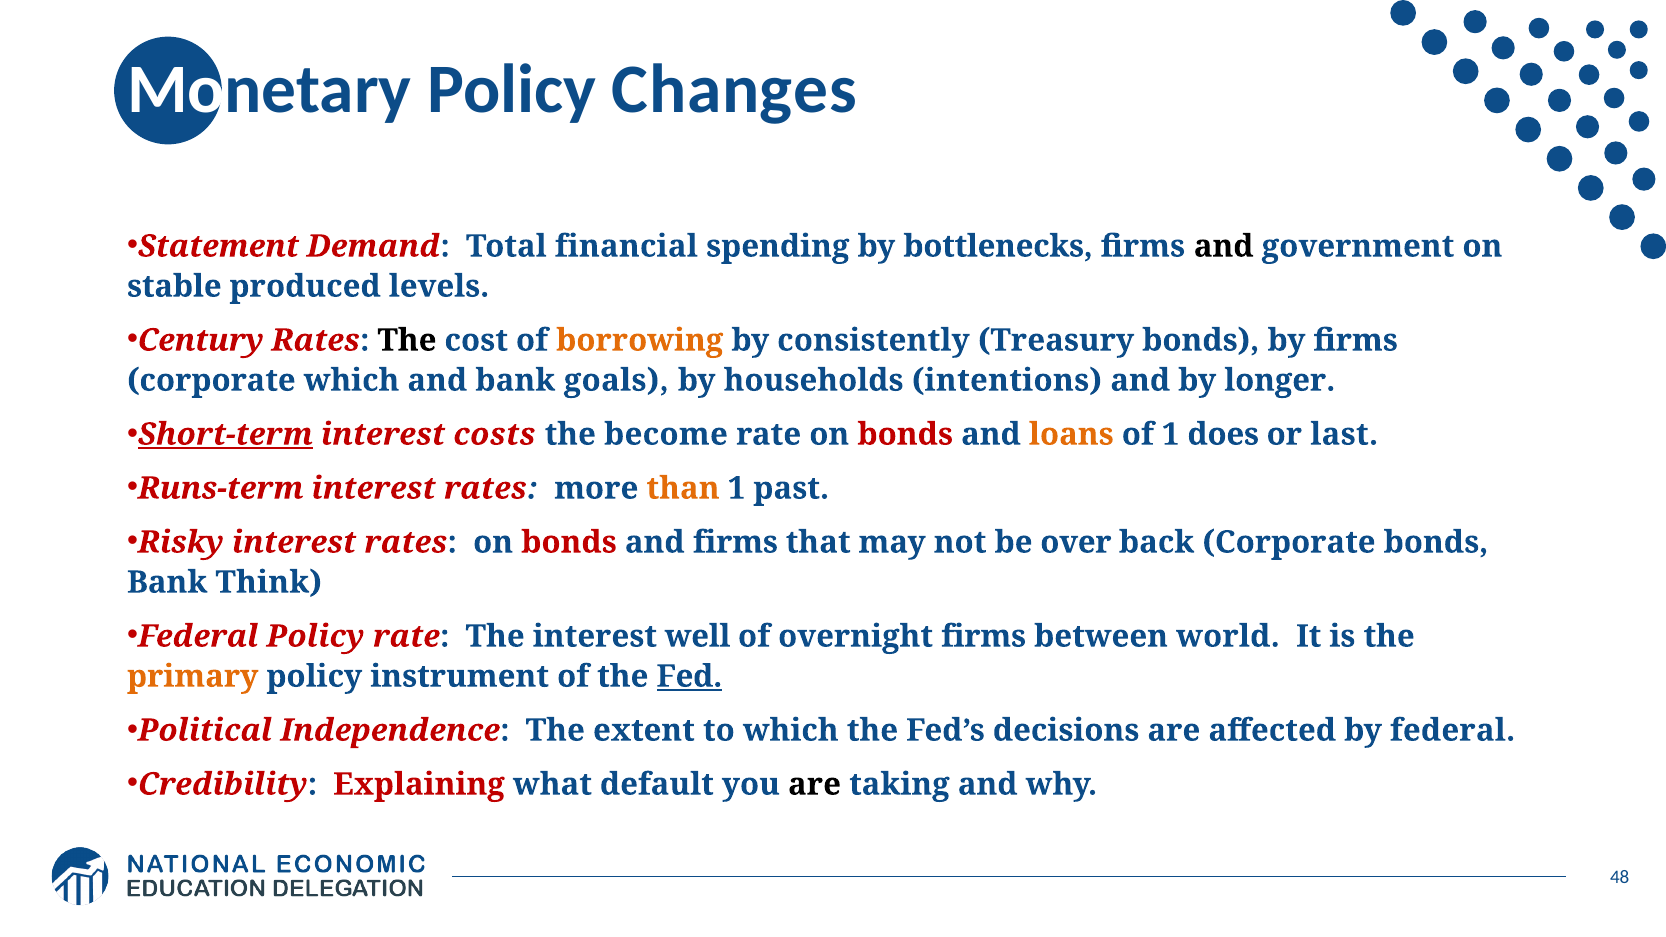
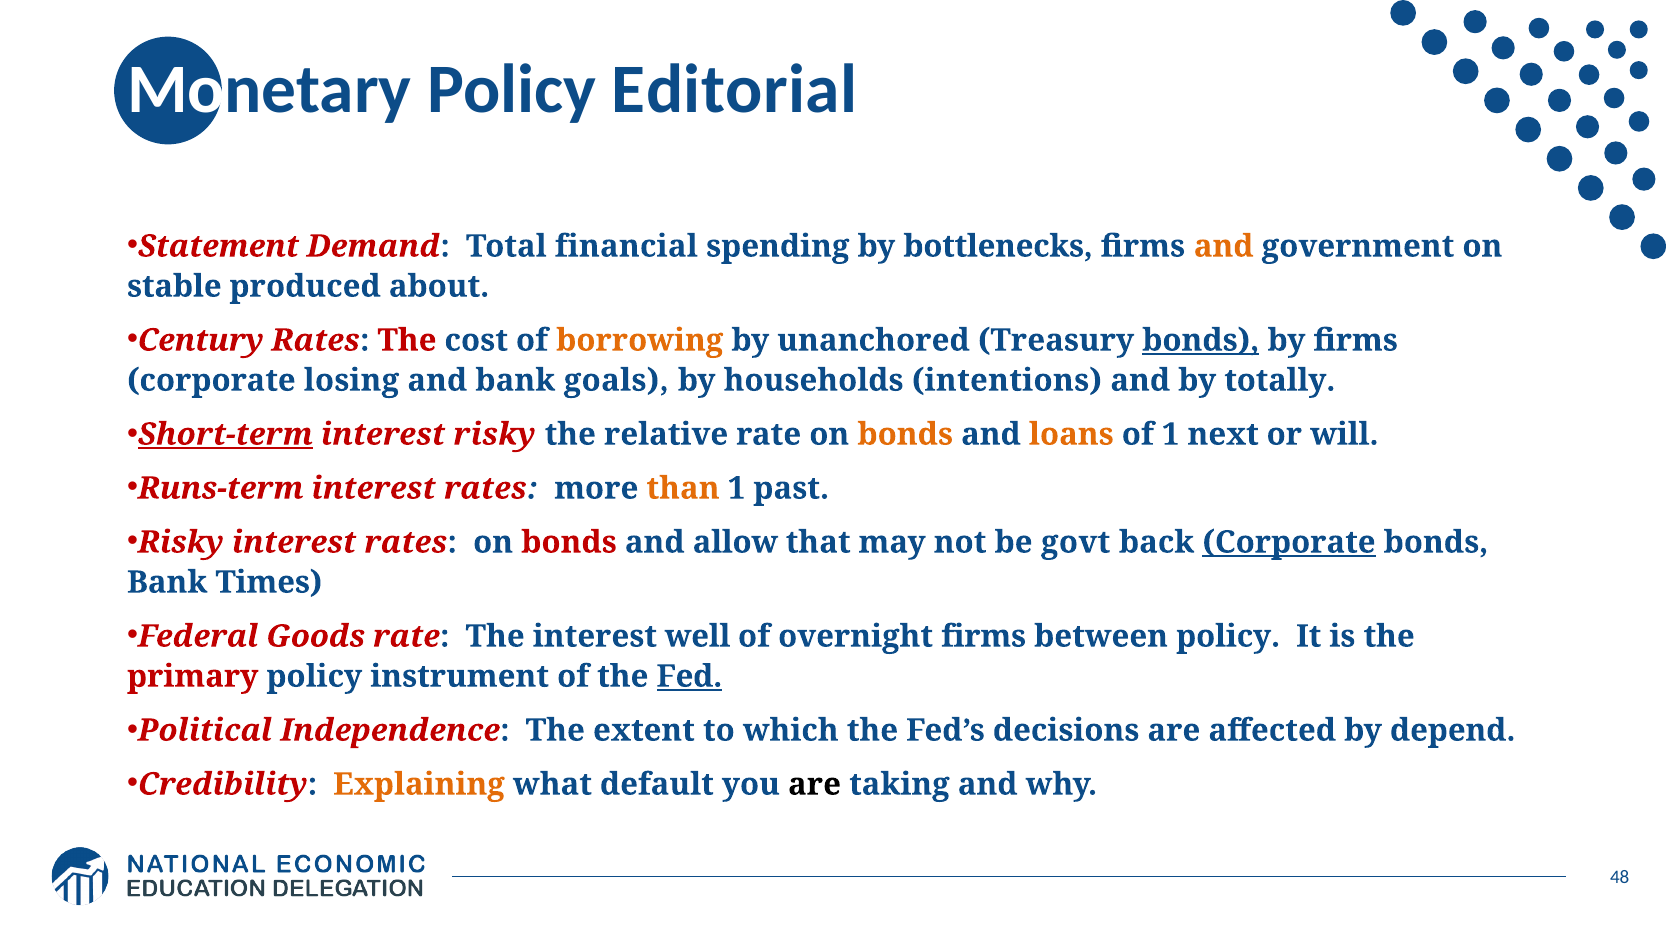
Changes: Changes -> Editorial
and at (1224, 246) colour: black -> orange
levels: levels -> about
The at (407, 340) colour: black -> red
consistently: consistently -> unanchored
bonds at (1201, 340) underline: none -> present
corporate which: which -> losing
longer: longer -> totally
interest costs: costs -> risky
become: become -> relative
bonds at (905, 434) colour: red -> orange
does: does -> next
last: last -> will
and firms: firms -> allow
over: over -> govt
Corporate at (1289, 542) underline: none -> present
Think: Think -> Times
Federal Policy: Policy -> Goods
between world: world -> policy
primary colour: orange -> red
by federal: federal -> depend
Explaining colour: red -> orange
